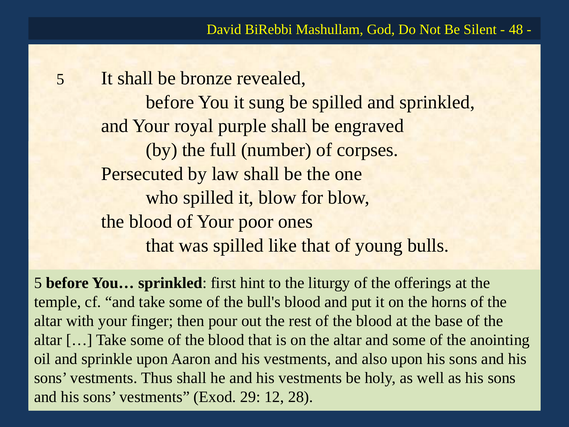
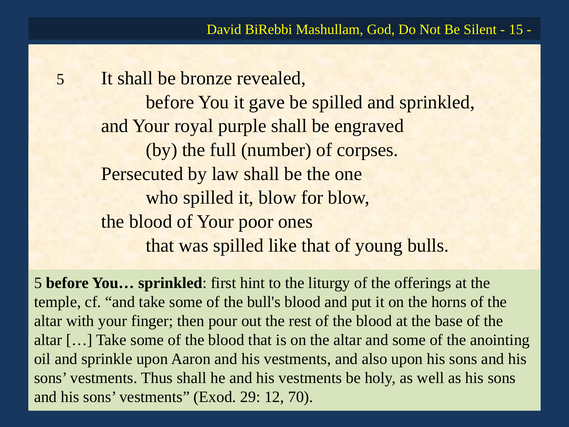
48: 48 -> 15
sung: sung -> gave
28: 28 -> 70
